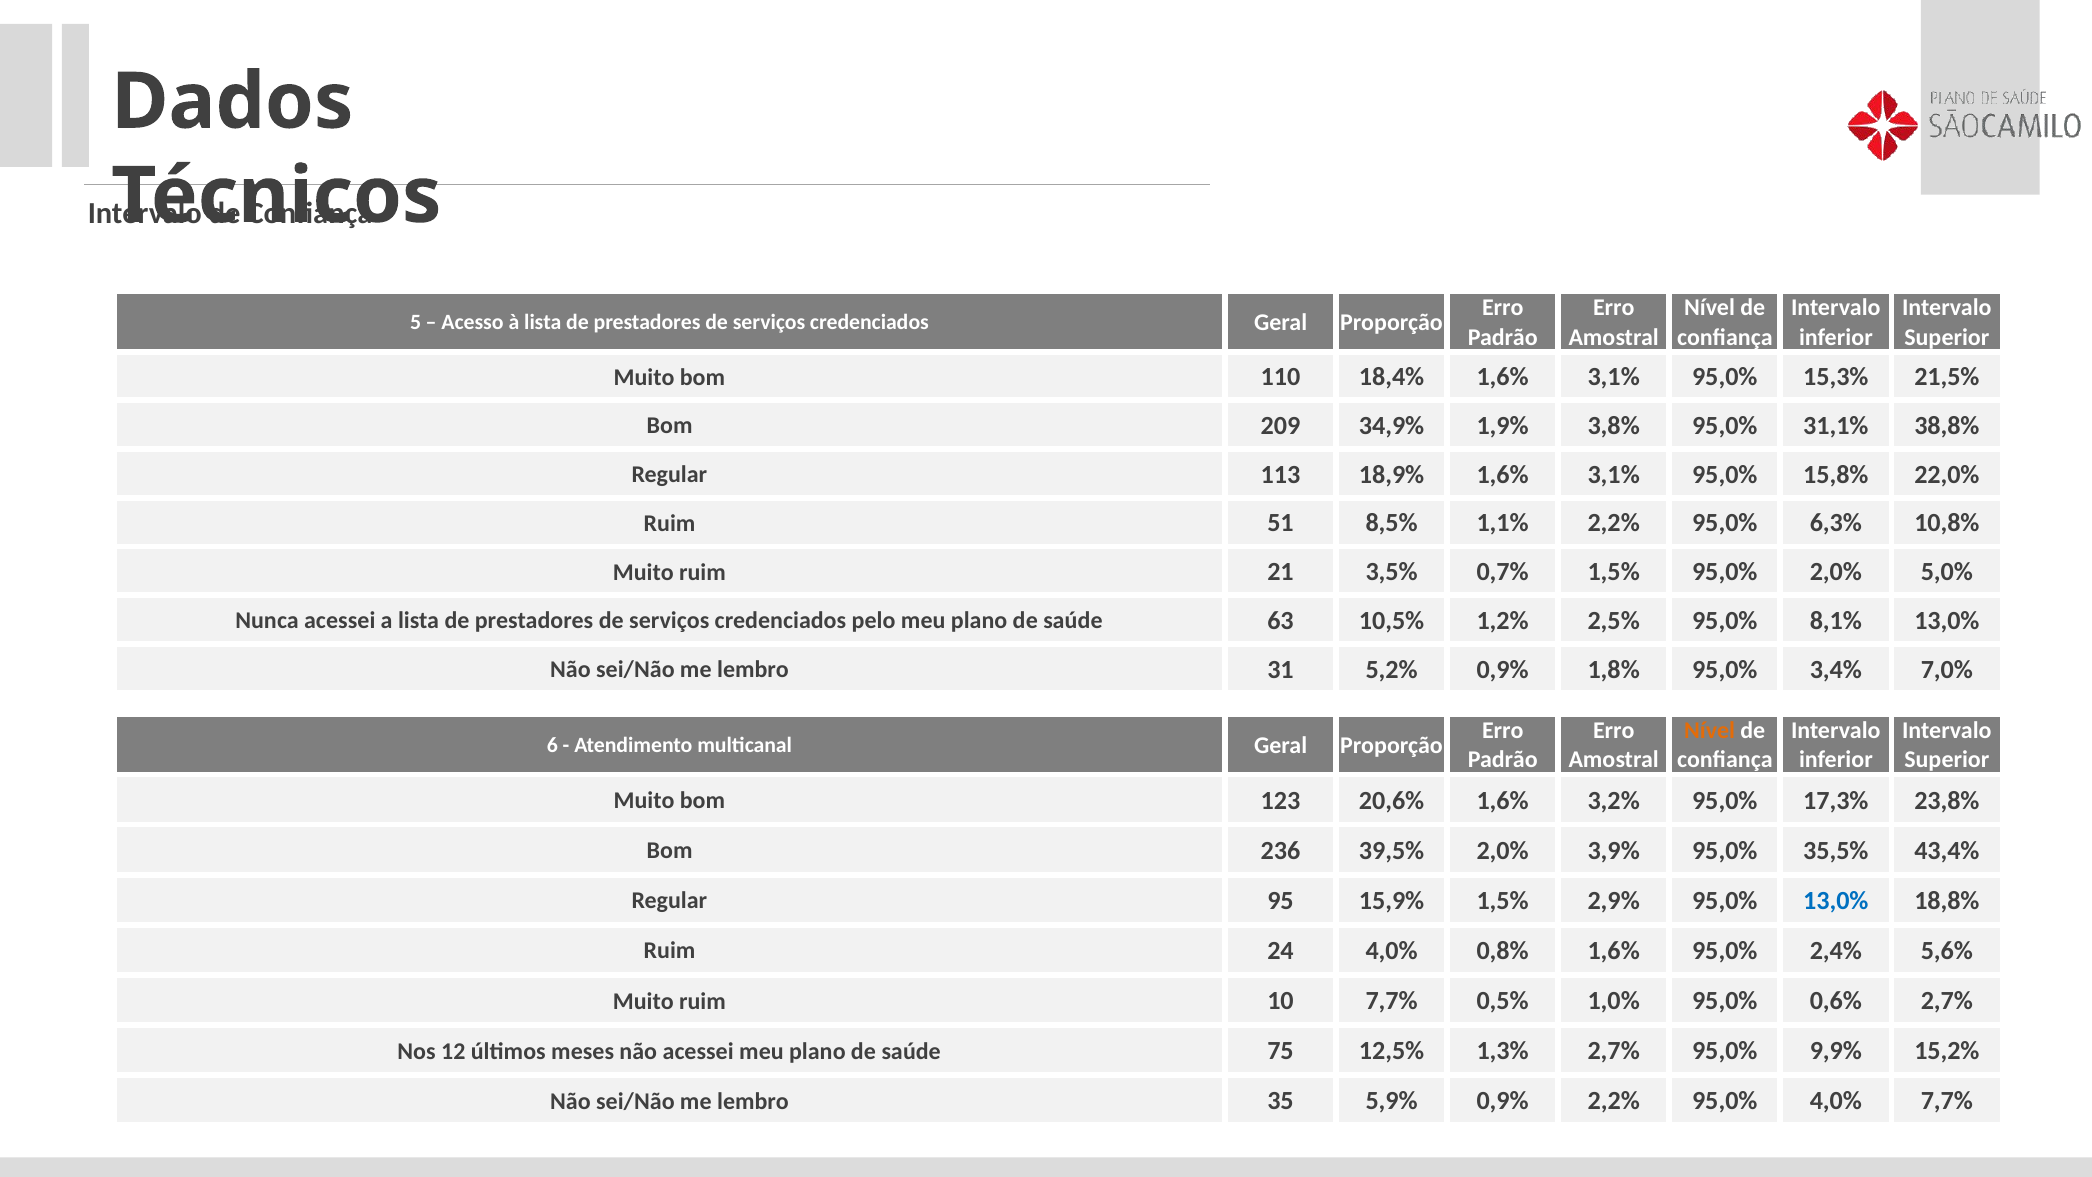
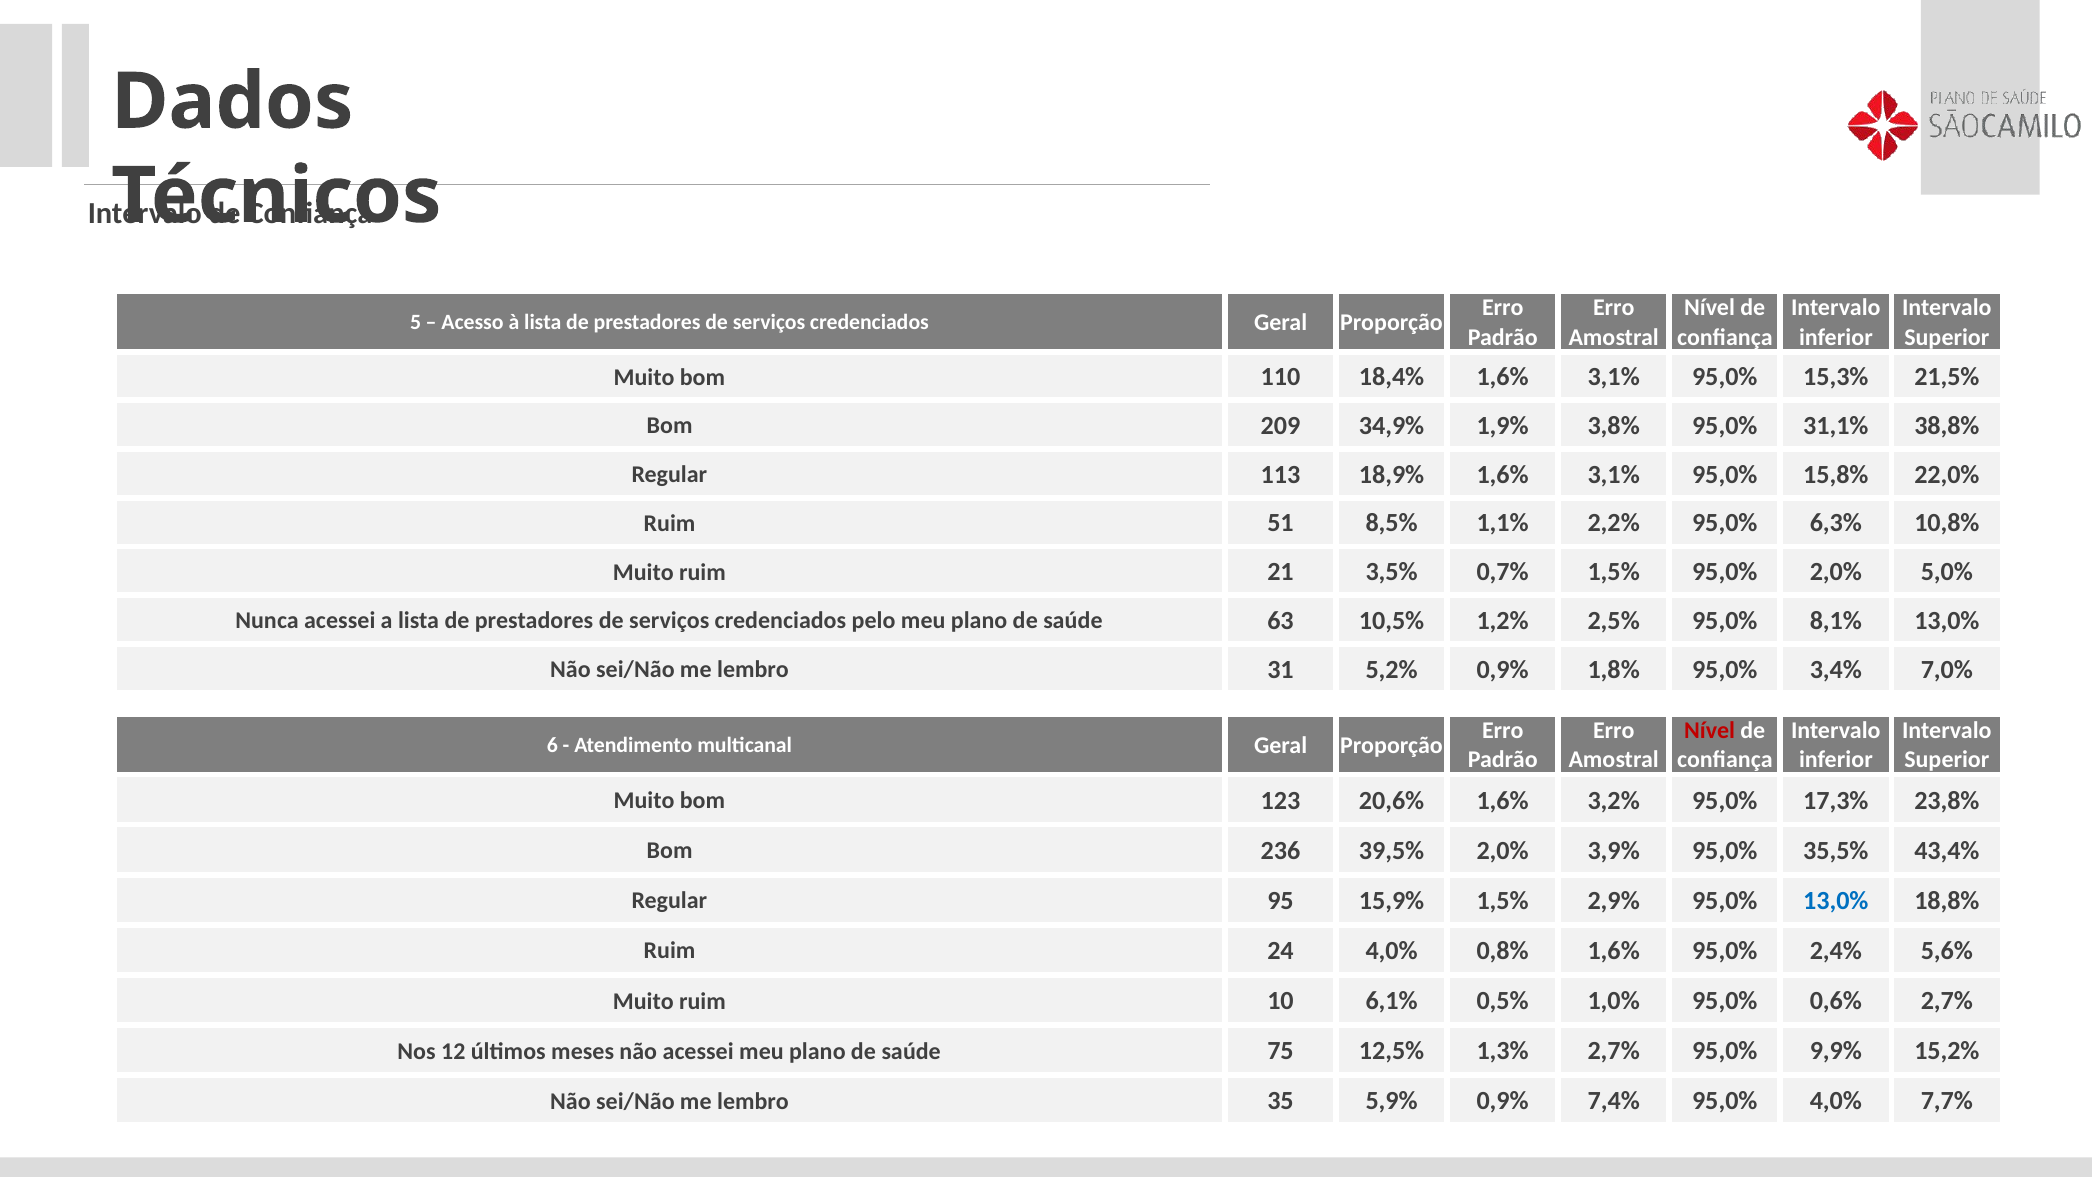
Nível at (1710, 730) colour: orange -> red
10 7,7%: 7,7% -> 6,1%
0,9% 2,2%: 2,2% -> 7,4%
